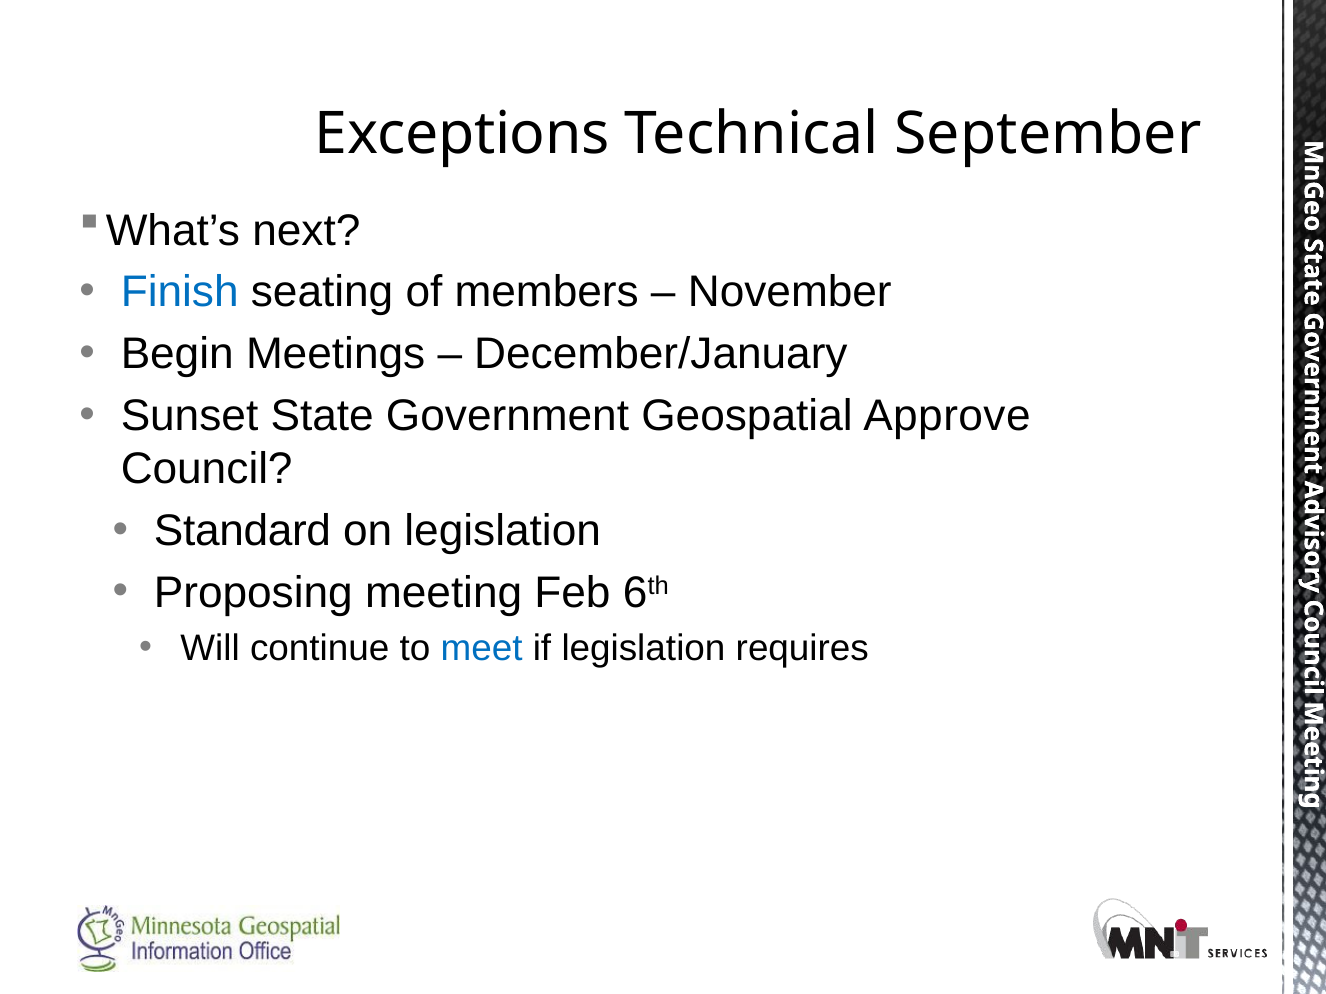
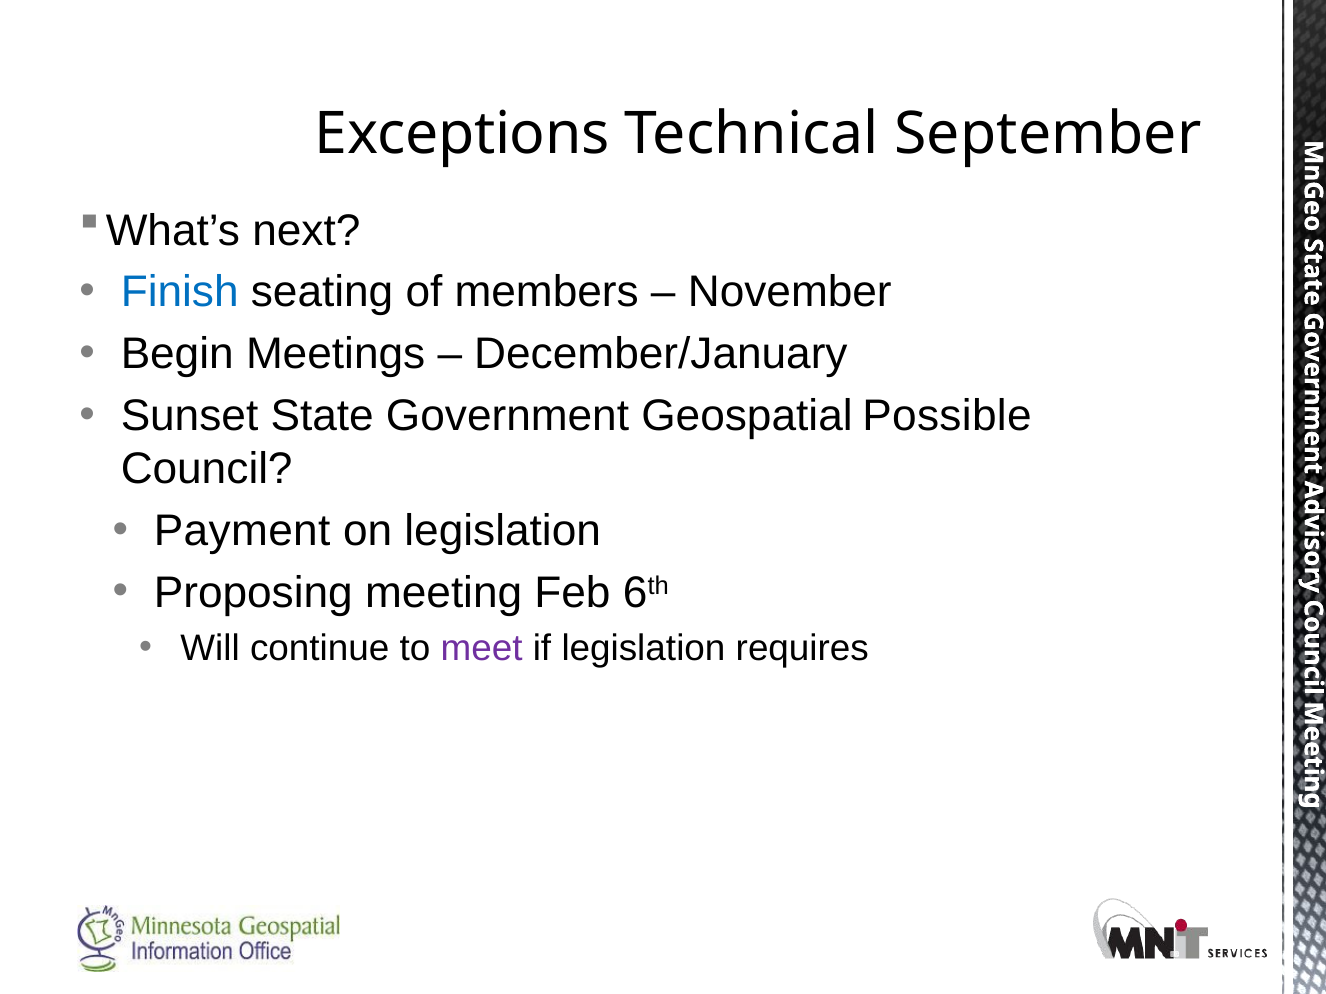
Approve: Approve -> Possible
Standard: Standard -> Payment
meet colour: blue -> purple
